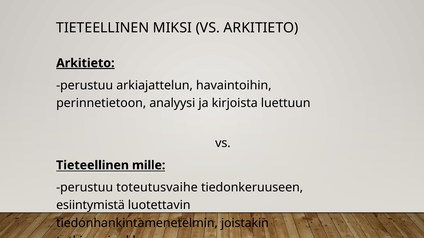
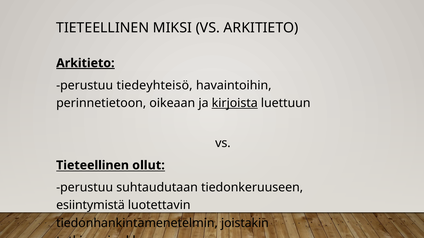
arkiajattelun: arkiajattelun -> tiedeyhteisö
analyysi: analyysi -> oikeaan
kirjoista underline: none -> present
mille: mille -> ollut
toteutusvaihe: toteutusvaihe -> suhtaudutaan
